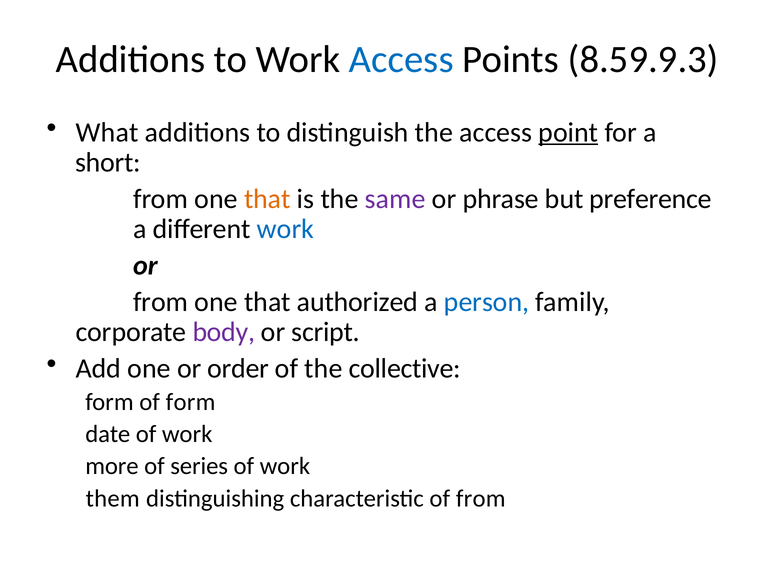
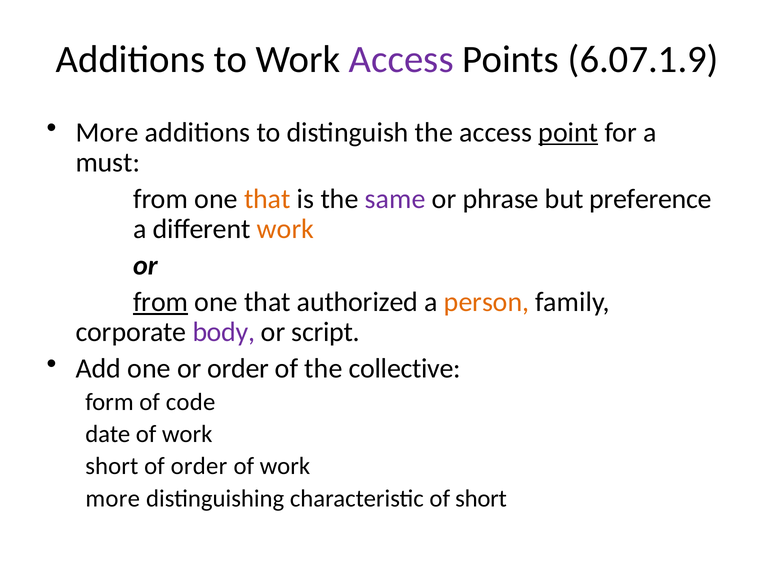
Access at (401, 60) colour: blue -> purple
8.59.9.3: 8.59.9.3 -> 6.07.1.9
What at (107, 132): What -> More
short: short -> must
work at (285, 229) colour: blue -> orange
from at (161, 302) underline: none -> present
person colour: blue -> orange
of form: form -> code
more at (112, 466): more -> short
of series: series -> order
them at (113, 499): them -> more
of from: from -> short
